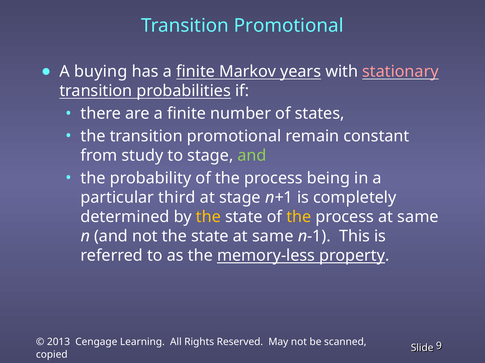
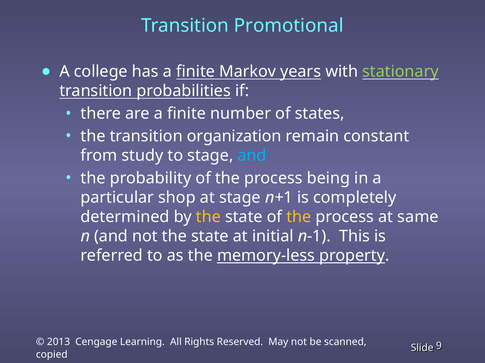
buying: buying -> college
stationary colour: pink -> light green
the transition promotional: promotional -> organization
and at (252, 156) colour: light green -> light blue
third: third -> shop
state at same: same -> initial
